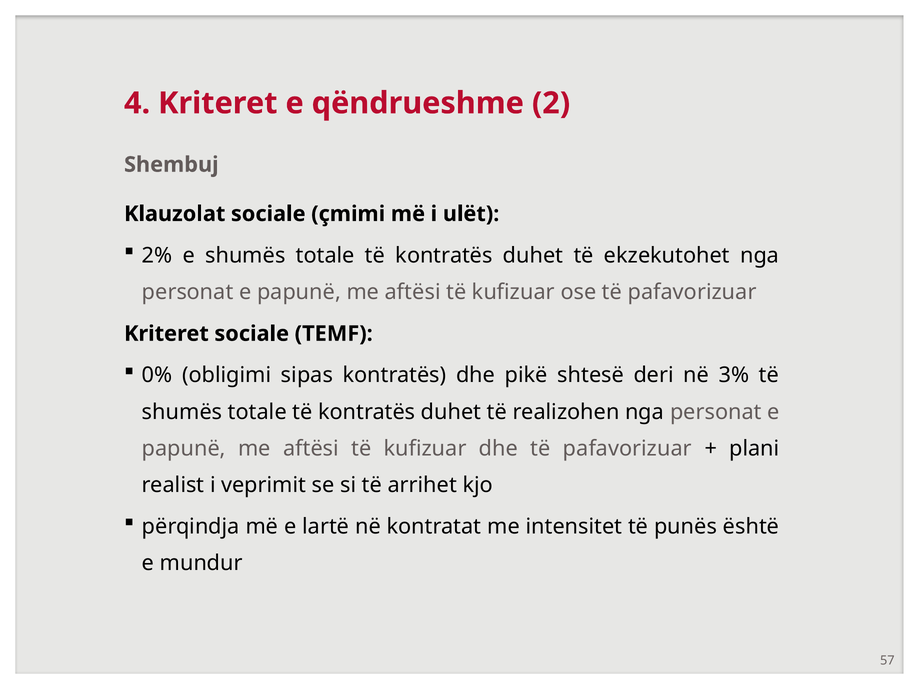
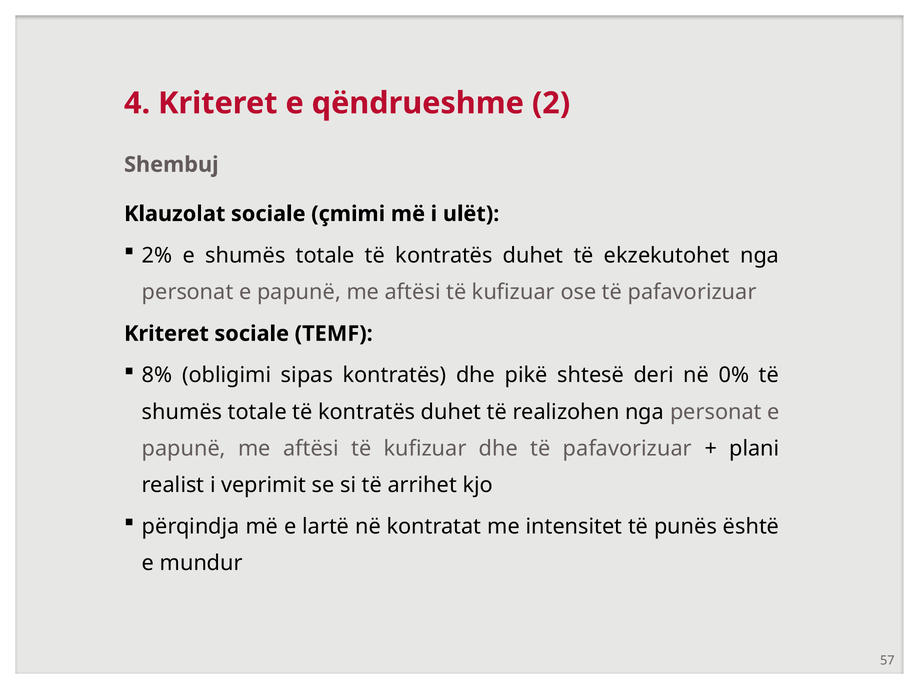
0%: 0% -> 8%
3%: 3% -> 0%
